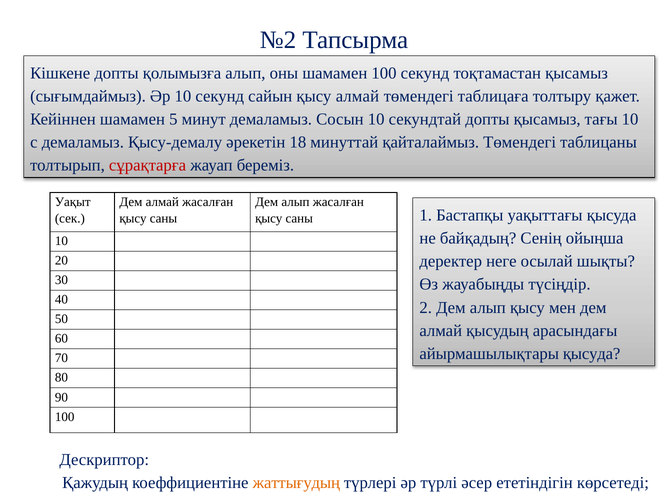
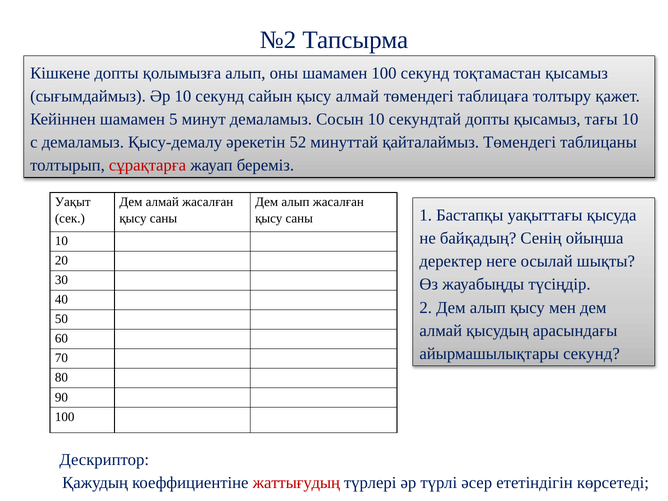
18: 18 -> 52
айырмашылықтары қысуда: қысуда -> секунд
жаттығудың colour: orange -> red
